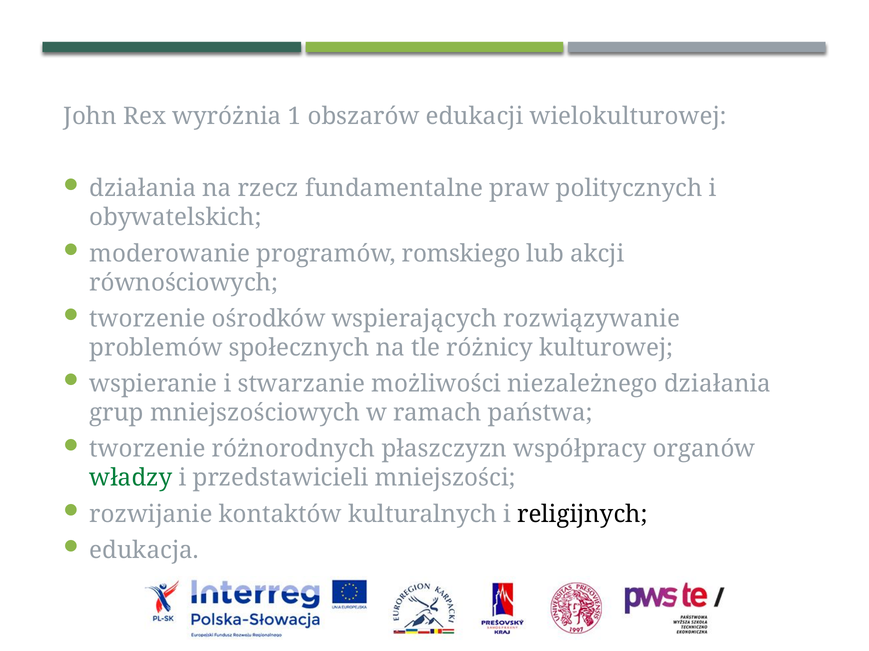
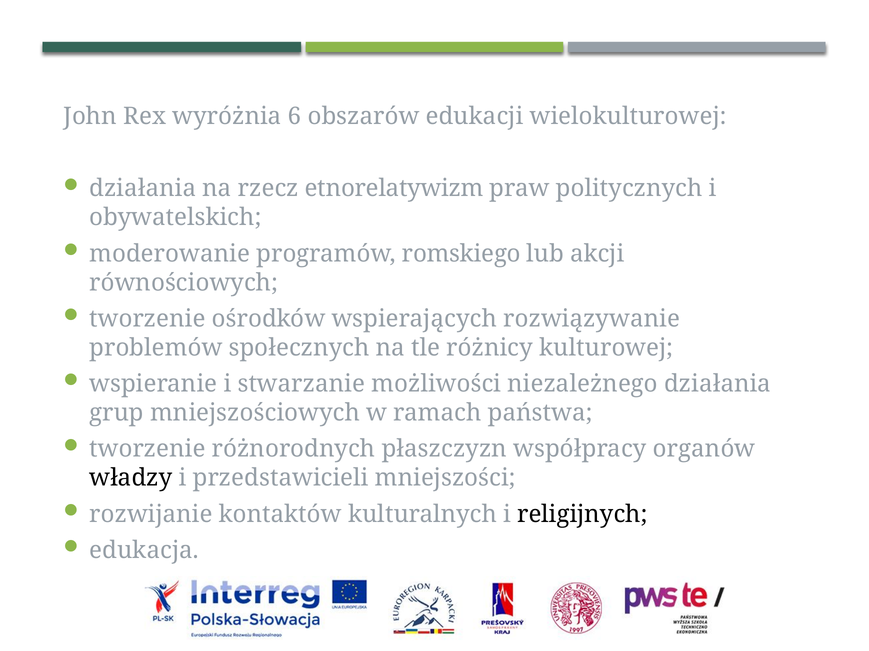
1: 1 -> 6
fundamentalne: fundamentalne -> etnorelatywizm
władzy colour: green -> black
